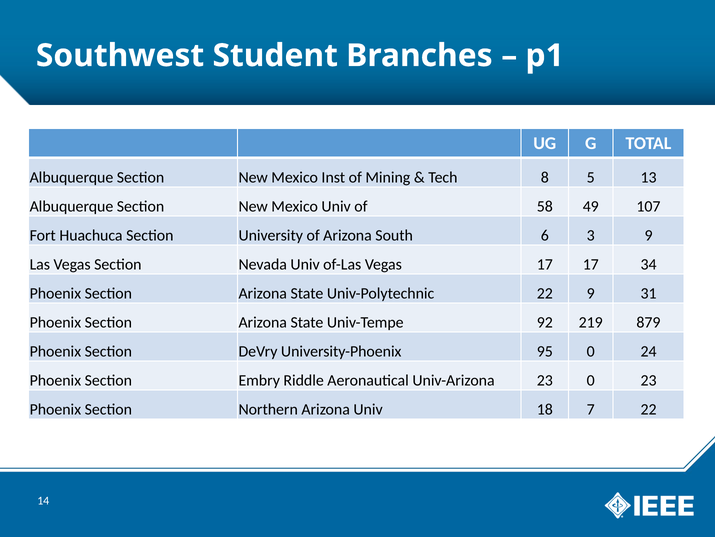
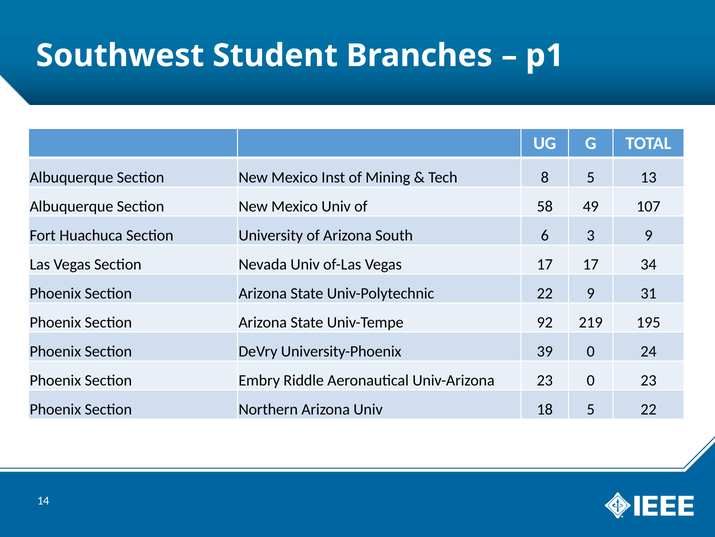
879: 879 -> 195
95: 95 -> 39
18 7: 7 -> 5
